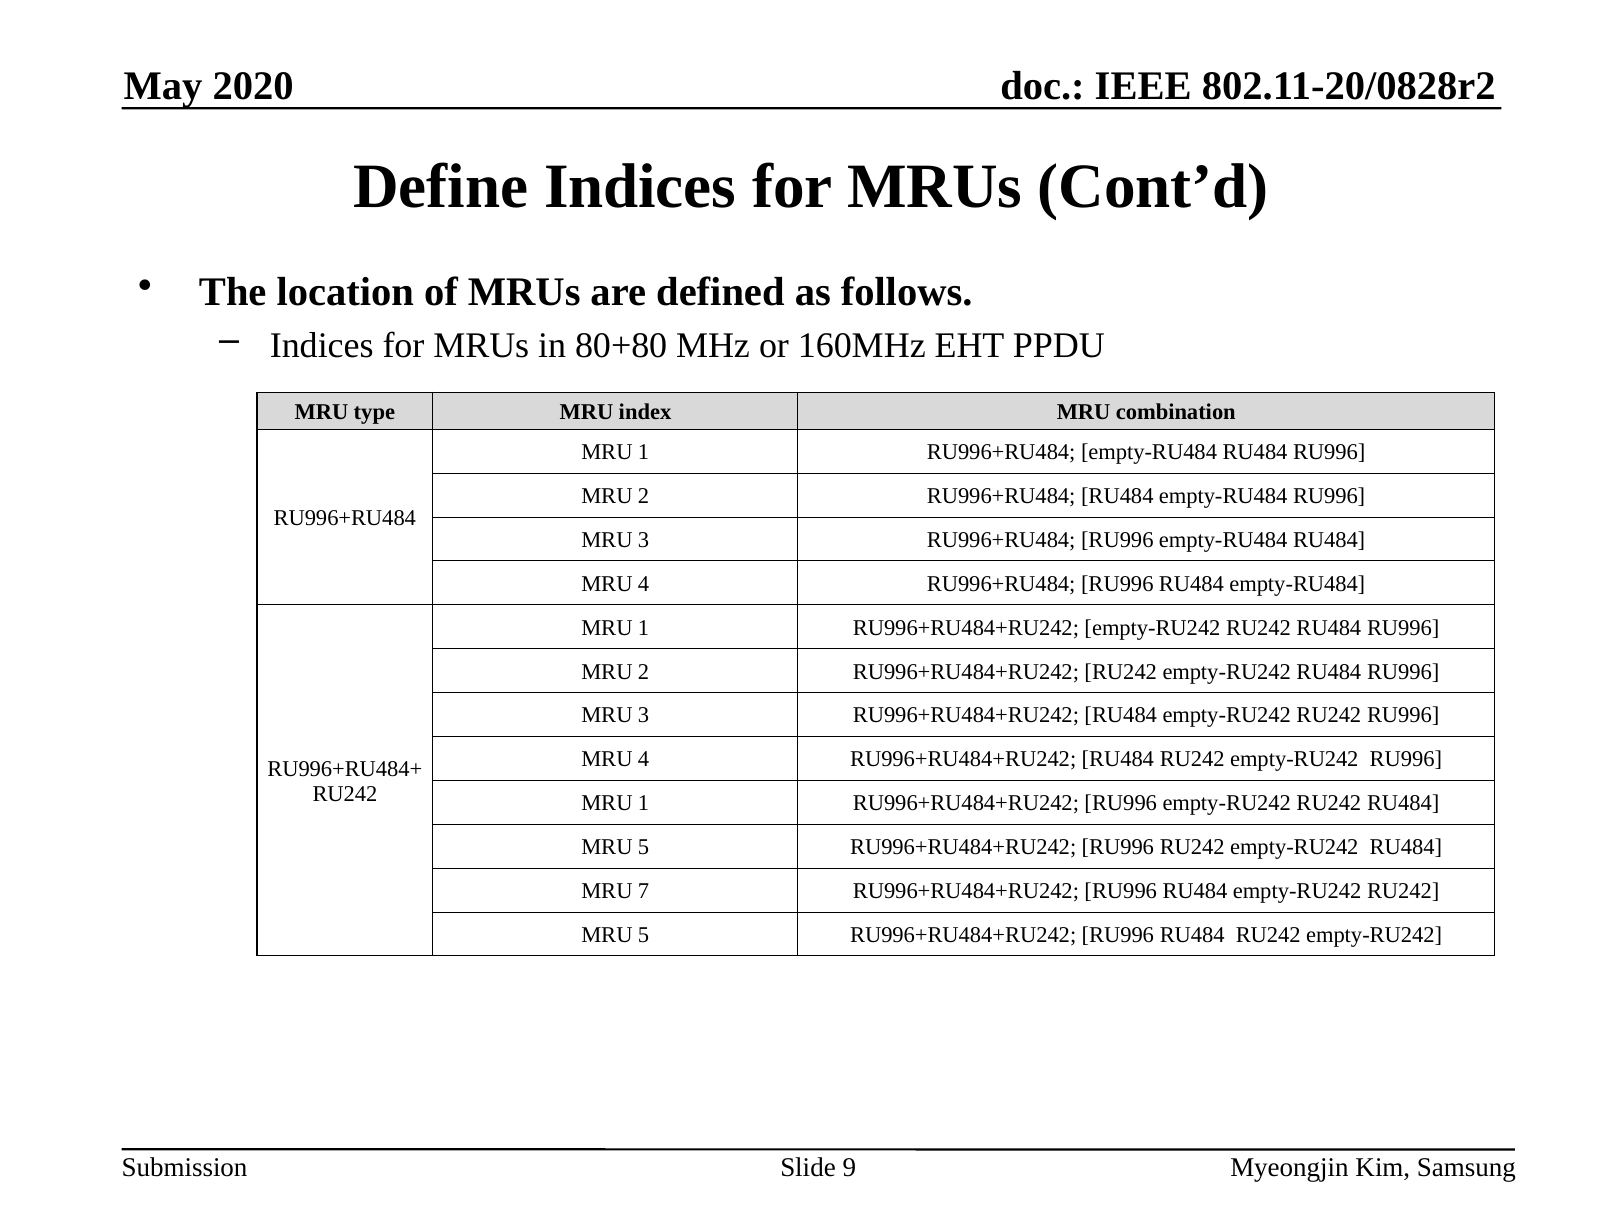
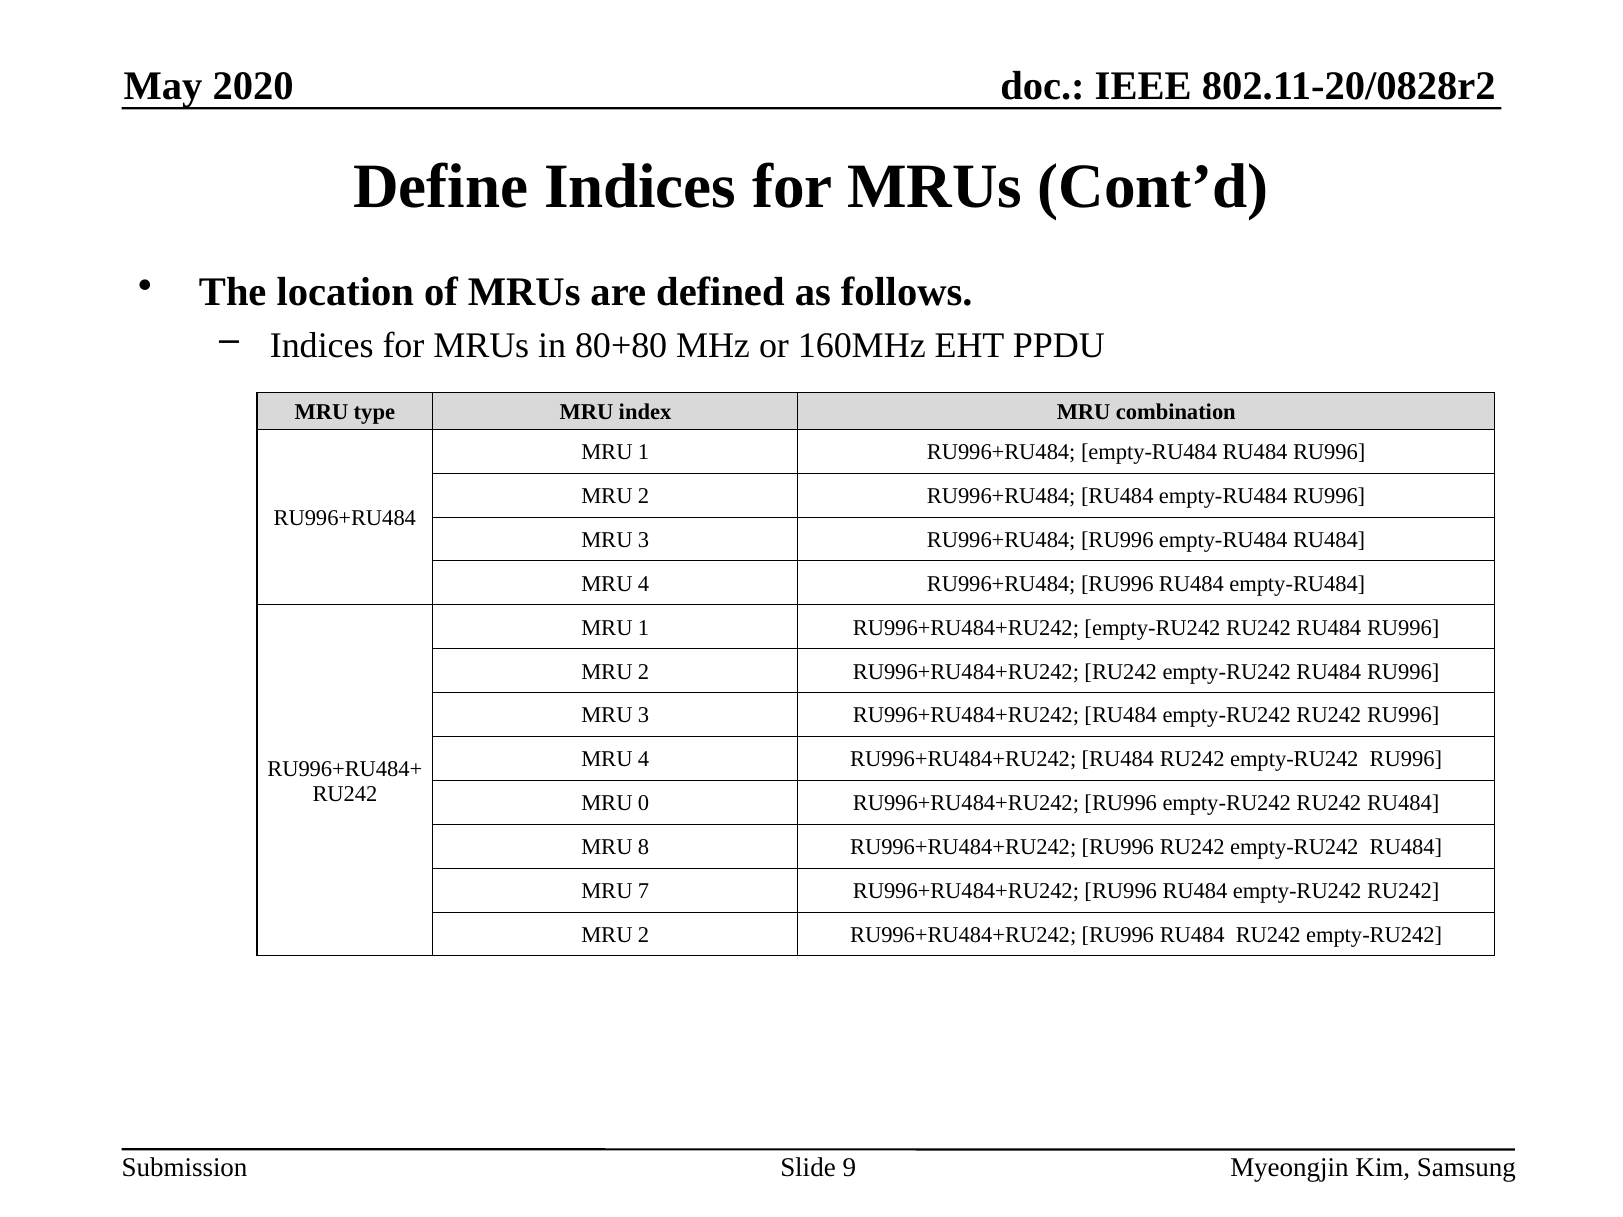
1 at (644, 803): 1 -> 0
5 at (644, 847): 5 -> 8
5 at (644, 935): 5 -> 2
